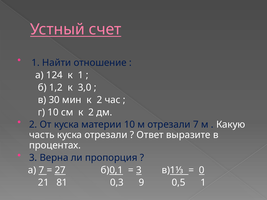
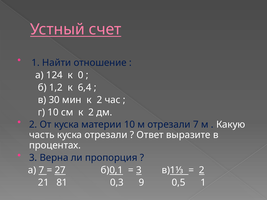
к 1: 1 -> 0
3,0: 3,0 -> 6,4
0 at (202, 170): 0 -> 2
